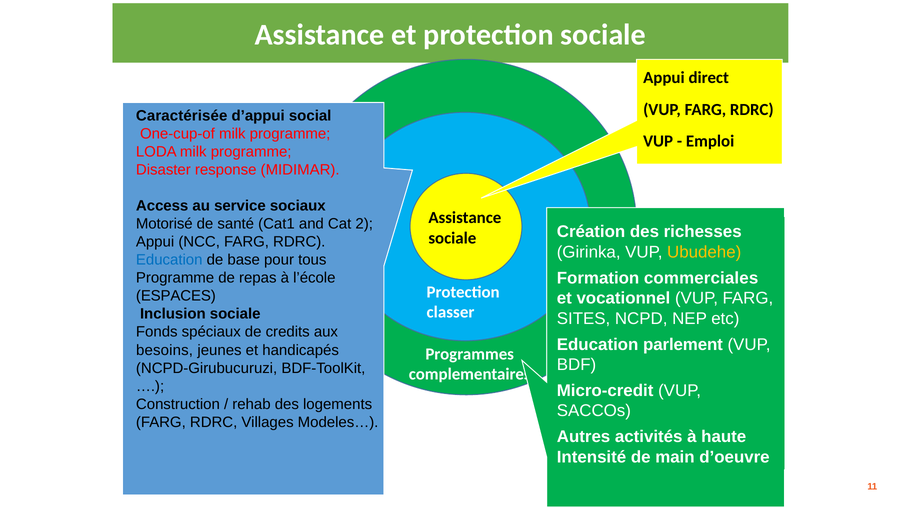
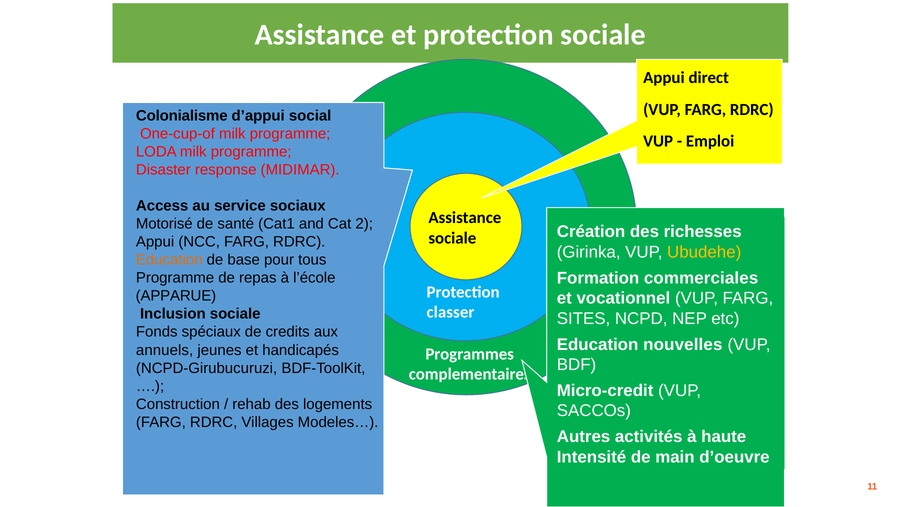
Caractérisée: Caractérisée -> Colonialisme
Education at (169, 260) colour: blue -> orange
ESPACES: ESPACES -> APPARUE
parlement: parlement -> nouvelles
besoins: besoins -> annuels
